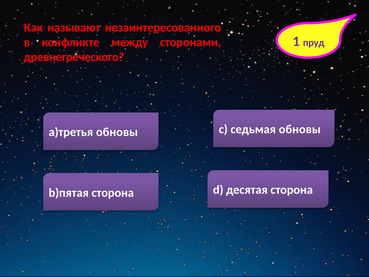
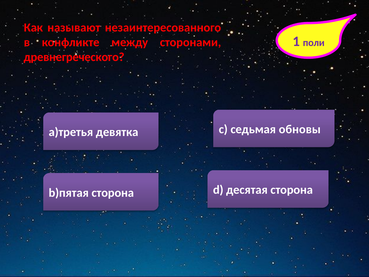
пруд: пруд -> поли
а)третья обновы: обновы -> девятка
